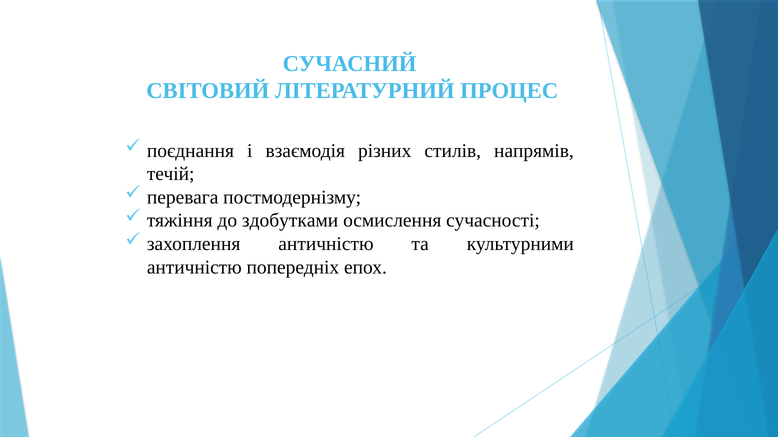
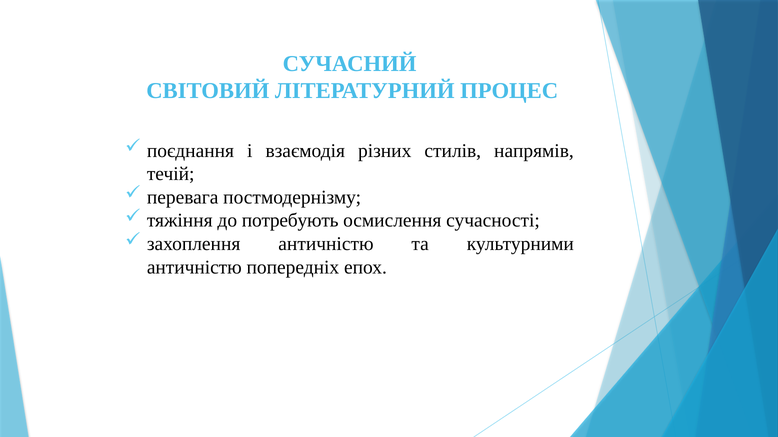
здобутками: здобутками -> потребують
